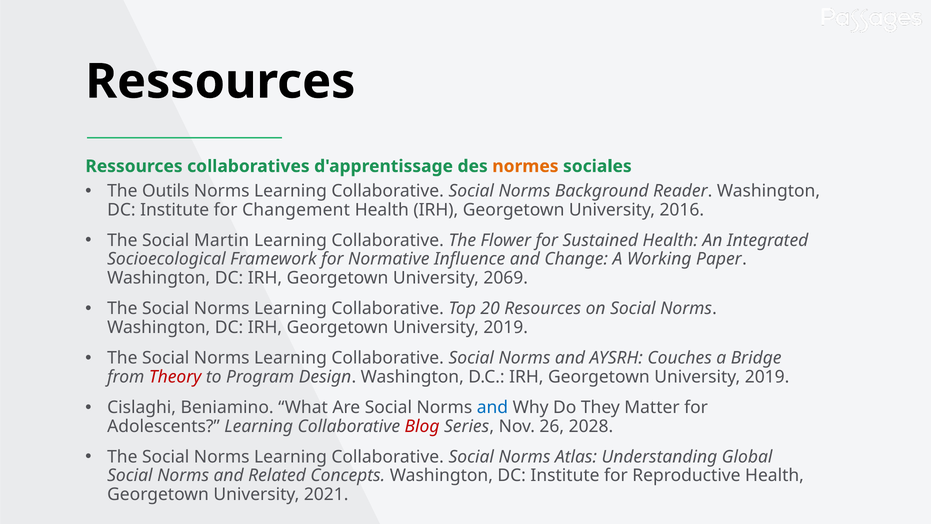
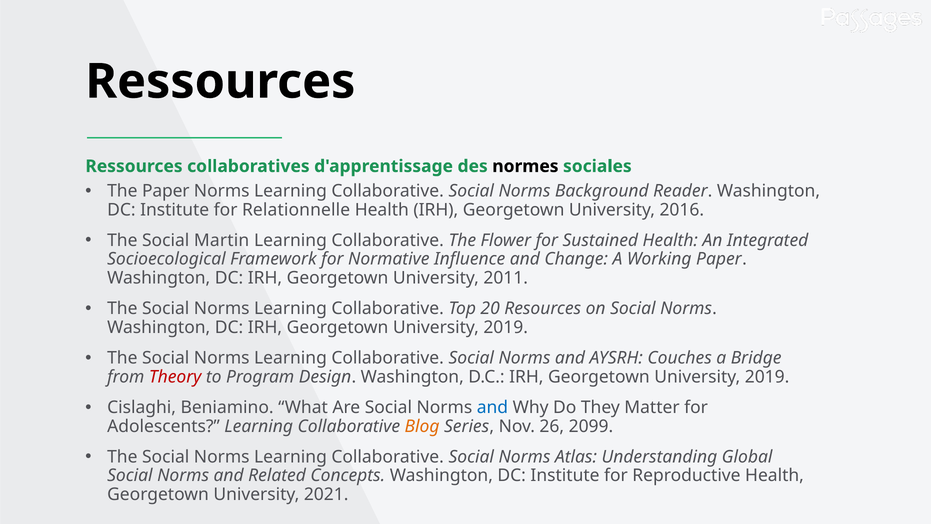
normes colour: orange -> black
The Outils: Outils -> Paper
Changement: Changement -> Relationnelle
2069: 2069 -> 2011
Blog colour: red -> orange
2028: 2028 -> 2099
